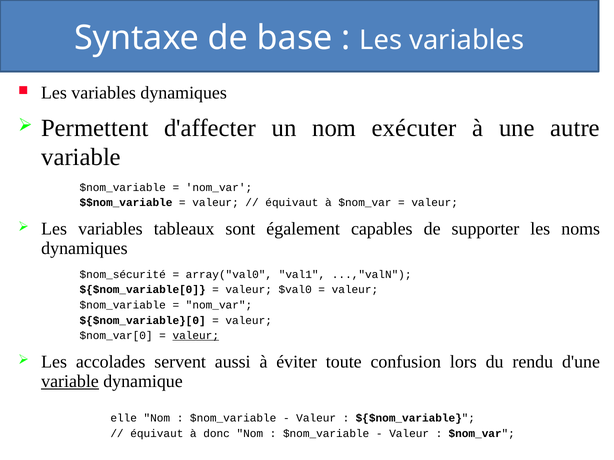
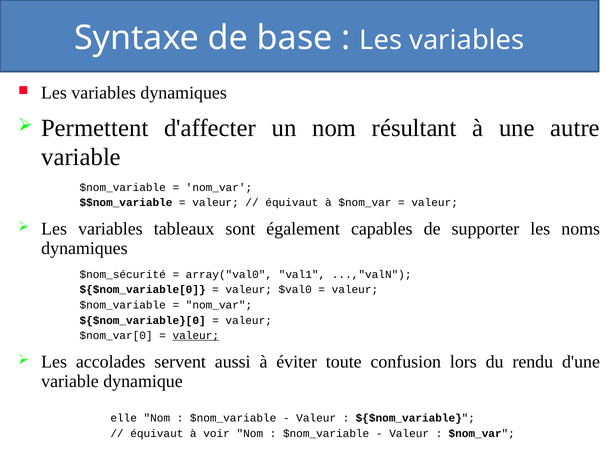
exécuter: exécuter -> résultant
variable at (70, 382) underline: present -> none
donc: donc -> voir
